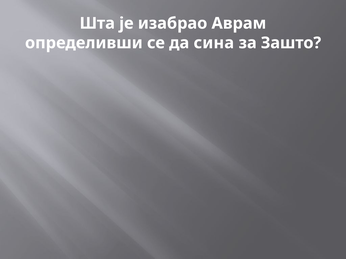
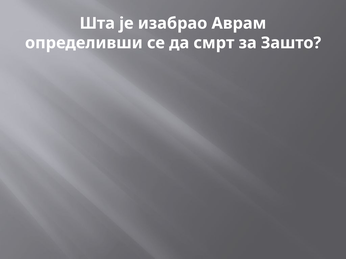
сина: сина -> смрт
